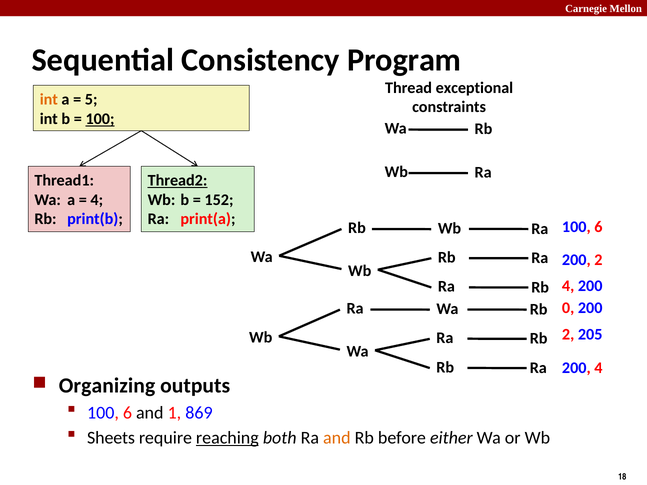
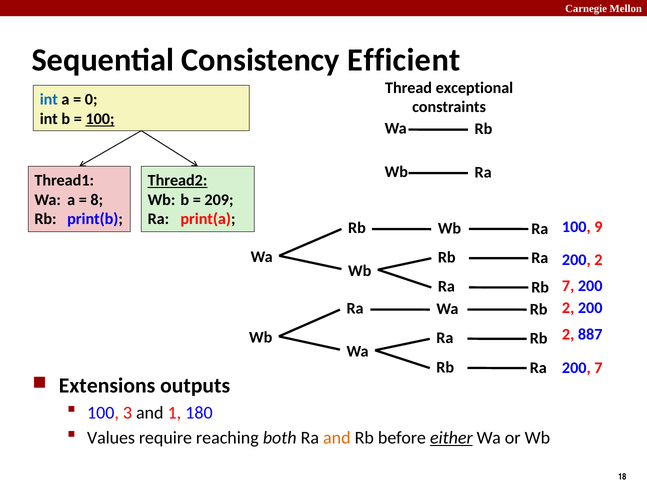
Program: Program -> Efficient
int at (49, 100) colour: orange -> blue
5: 5 -> 0
4 at (97, 200): 4 -> 8
152: 152 -> 209
6 at (598, 227): 6 -> 9
4 at (568, 286): 4 -> 7
0 at (568, 308): 0 -> 2
205: 205 -> 887
200 4: 4 -> 7
Organizing: Organizing -> Extensions
6 at (127, 413): 6 -> 3
869: 869 -> 180
Sheets: Sheets -> Values
reaching underline: present -> none
either underline: none -> present
